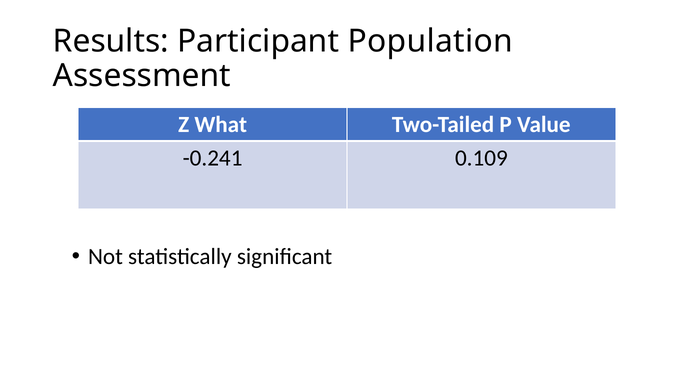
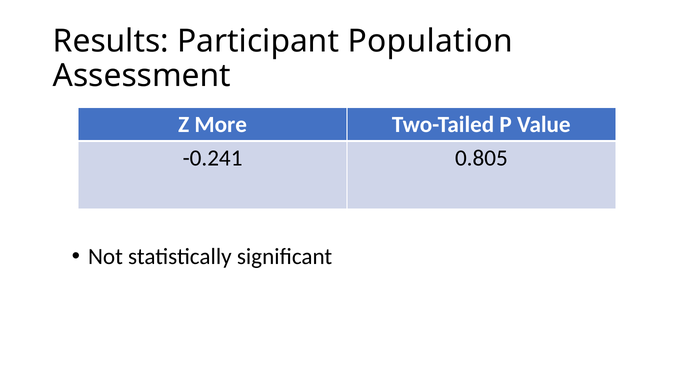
What: What -> More
0.109: 0.109 -> 0.805
